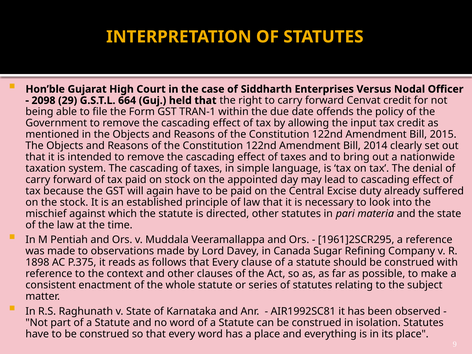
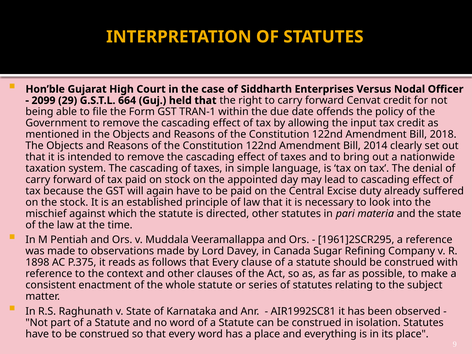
2098: 2098 -> 2099
2015: 2015 -> 2018
